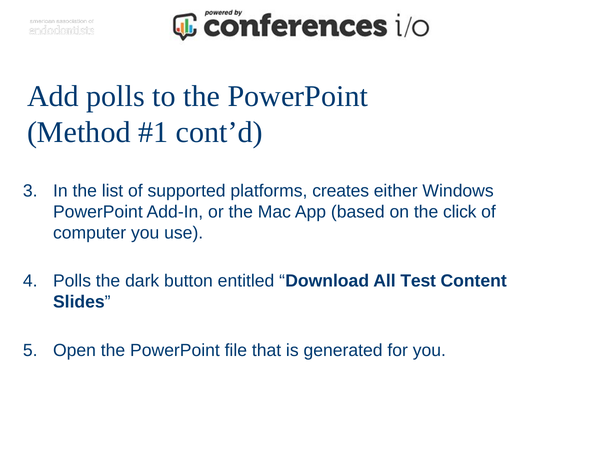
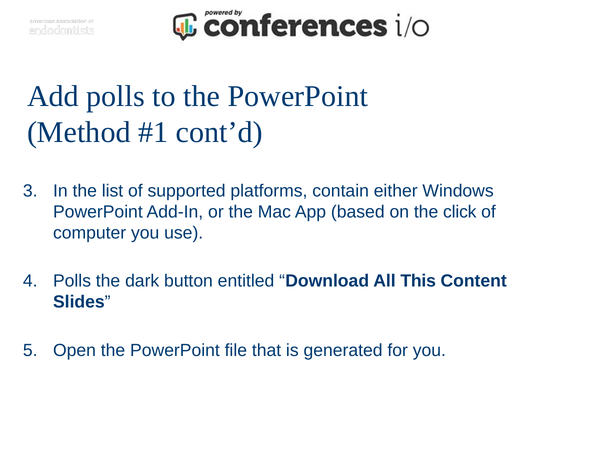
creates: creates -> contain
Test: Test -> This
